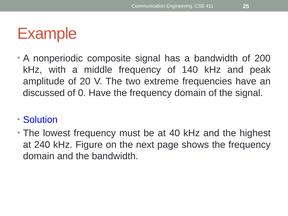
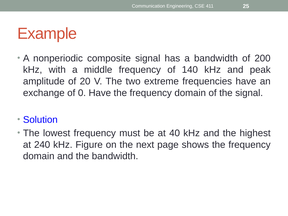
discussed: discussed -> exchange
